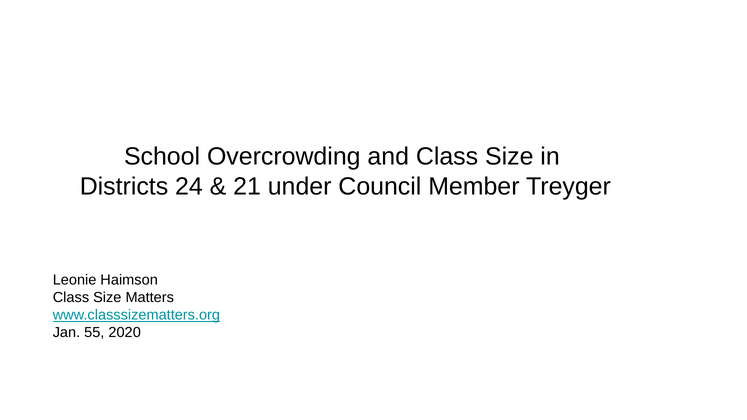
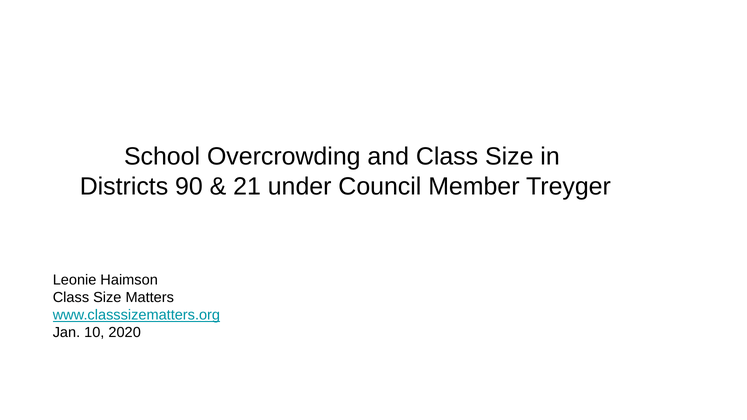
24: 24 -> 90
55: 55 -> 10
